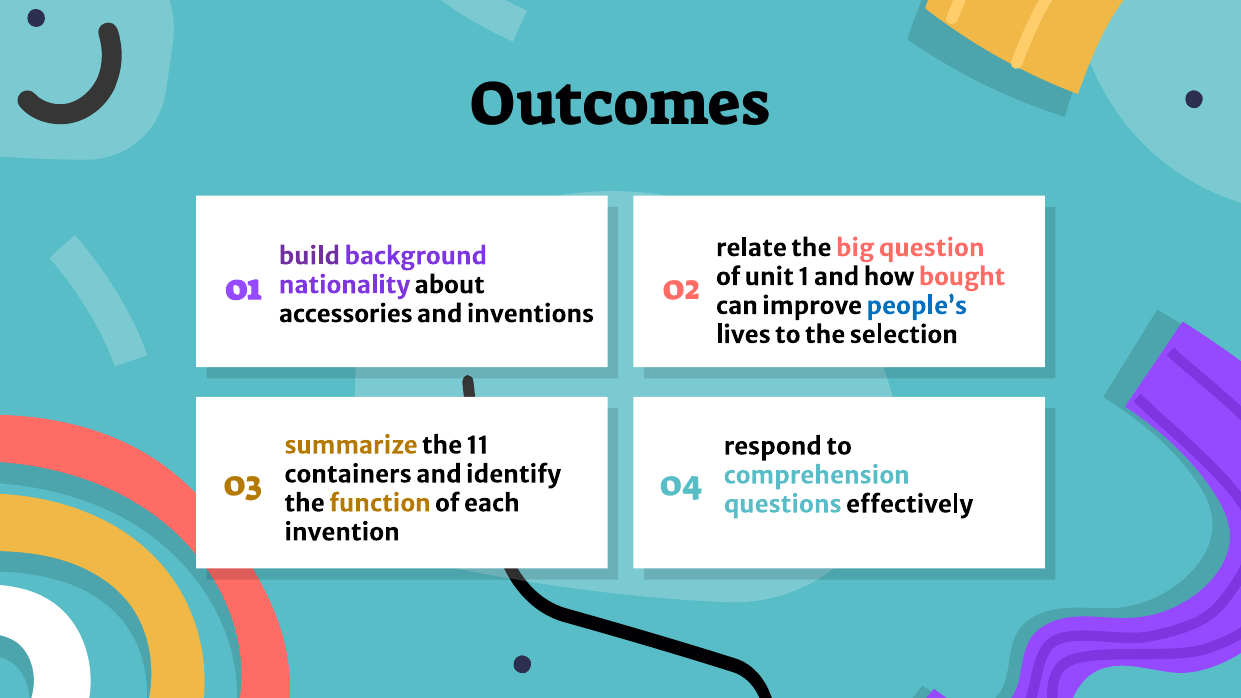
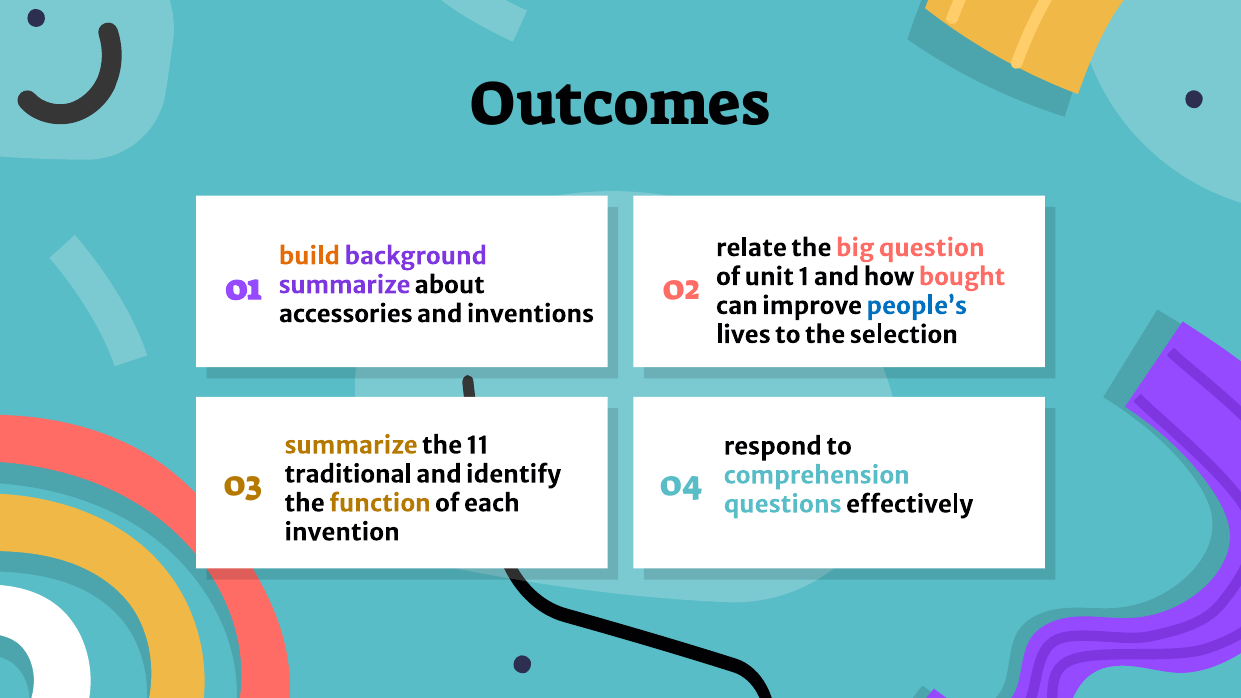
build colour: purple -> orange
nationality at (345, 285): nationality -> summarize
containers: containers -> traditional
